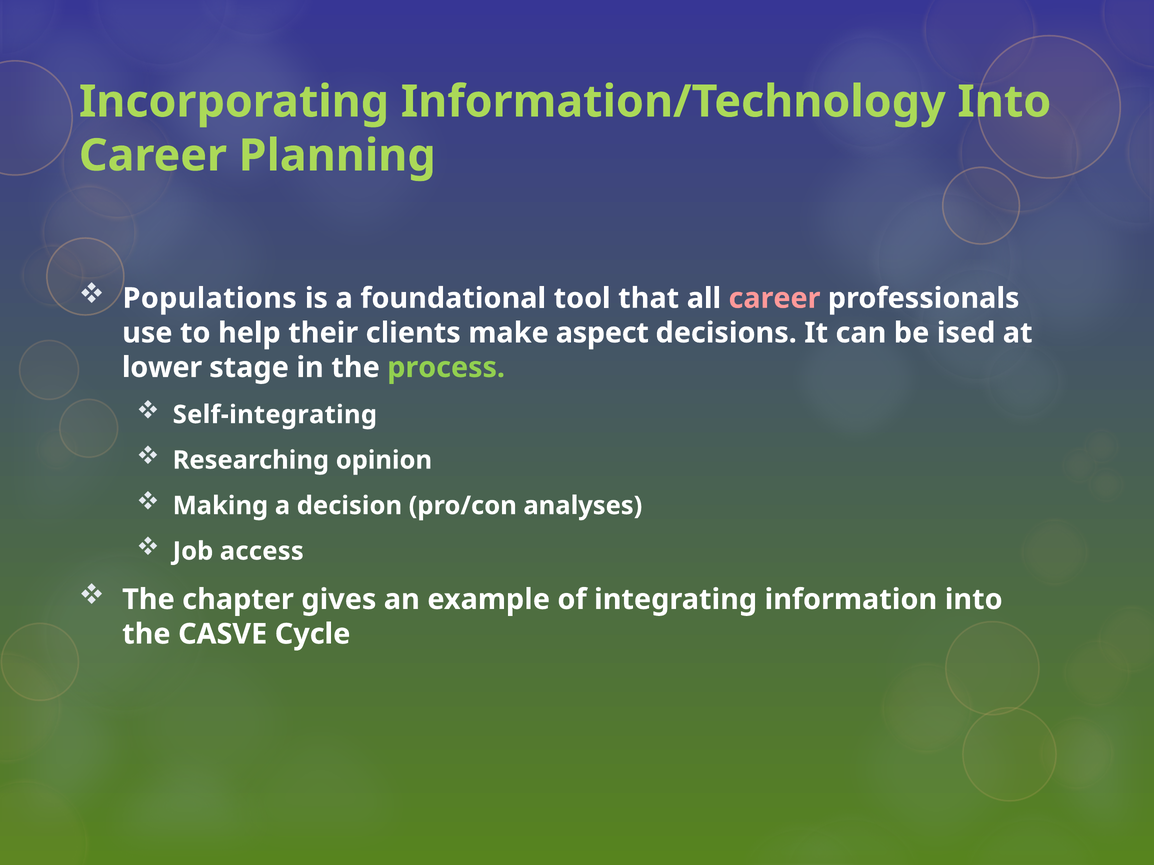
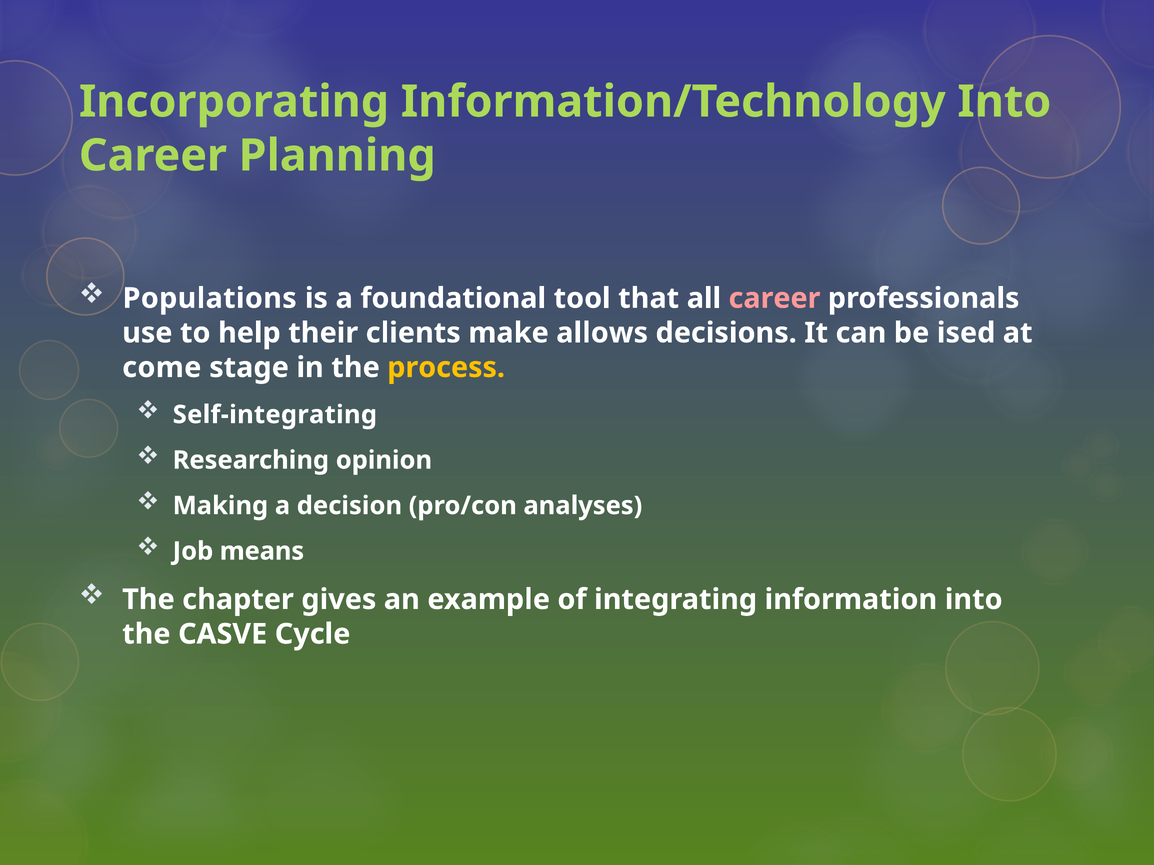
aspect: aspect -> allows
lower: lower -> come
process colour: light green -> yellow
access: access -> means
